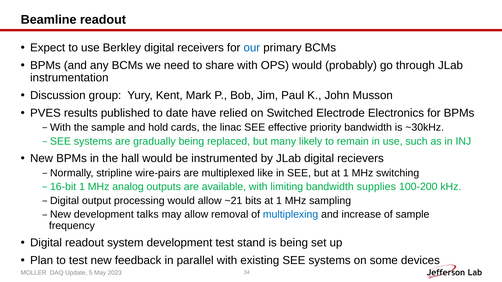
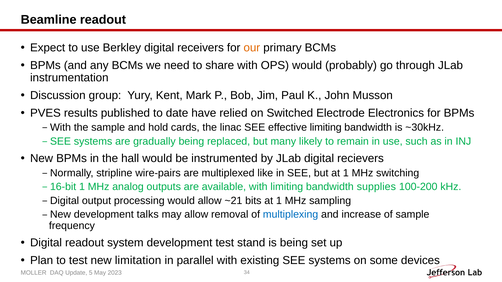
our colour: blue -> orange
effective priority: priority -> limiting
feedback: feedback -> limitation
